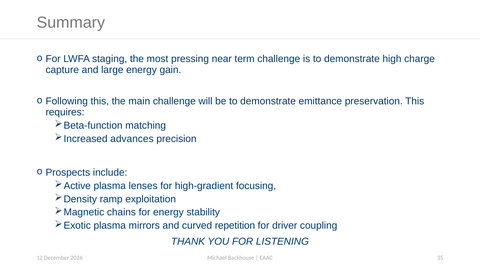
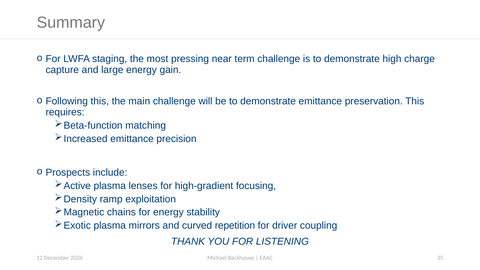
advances at (132, 139): advances -> emittance
